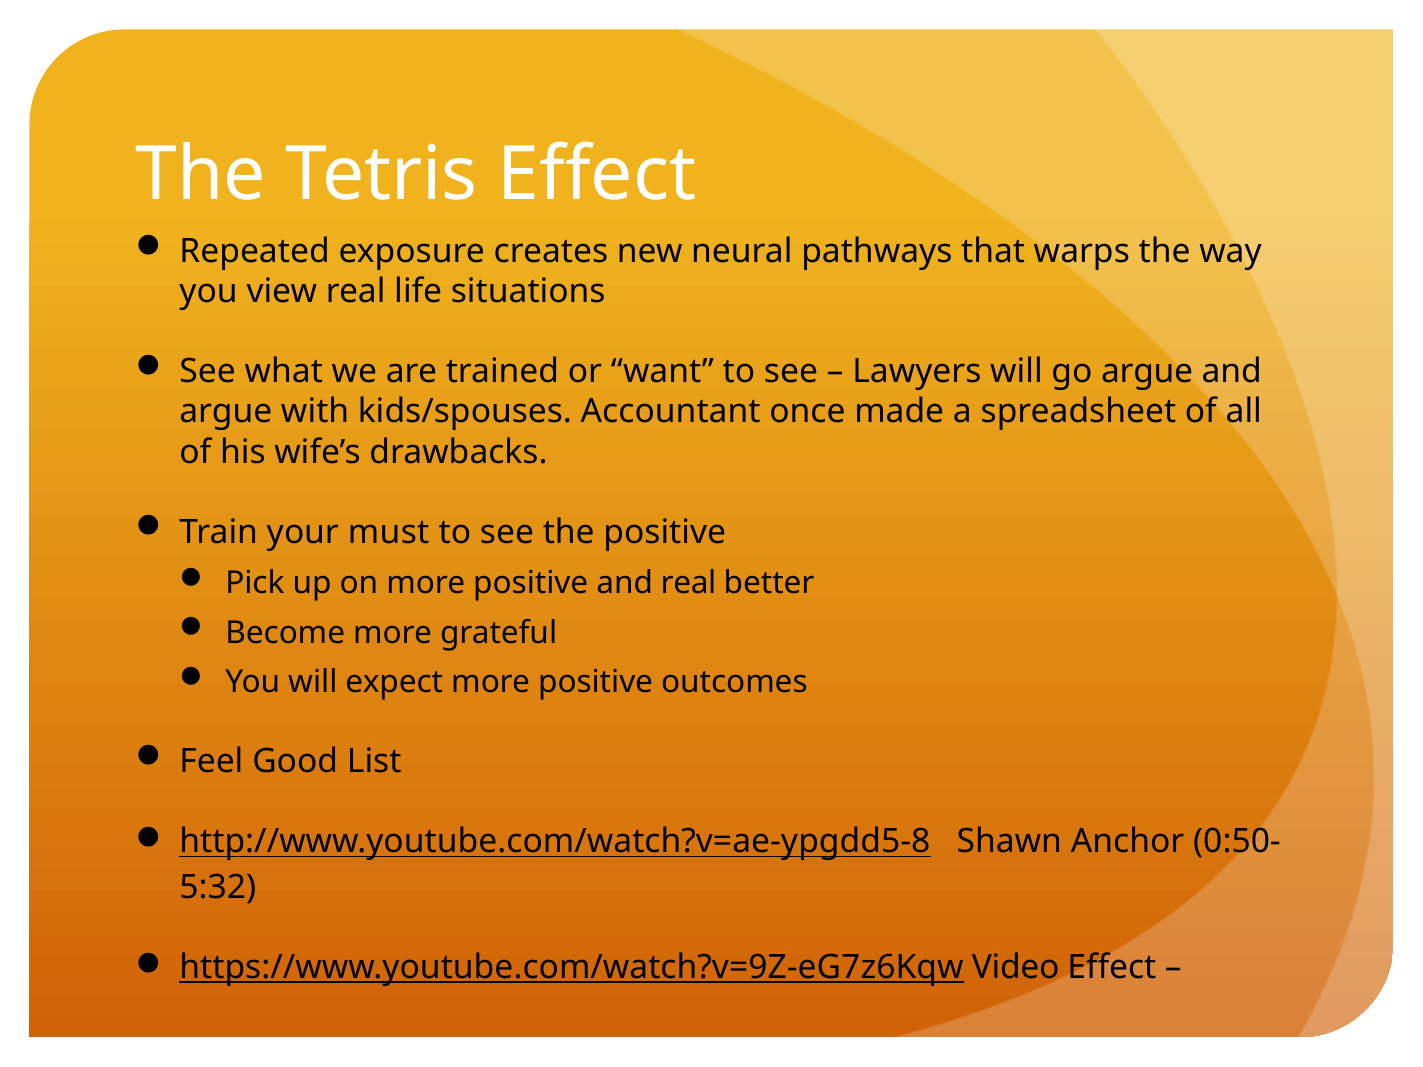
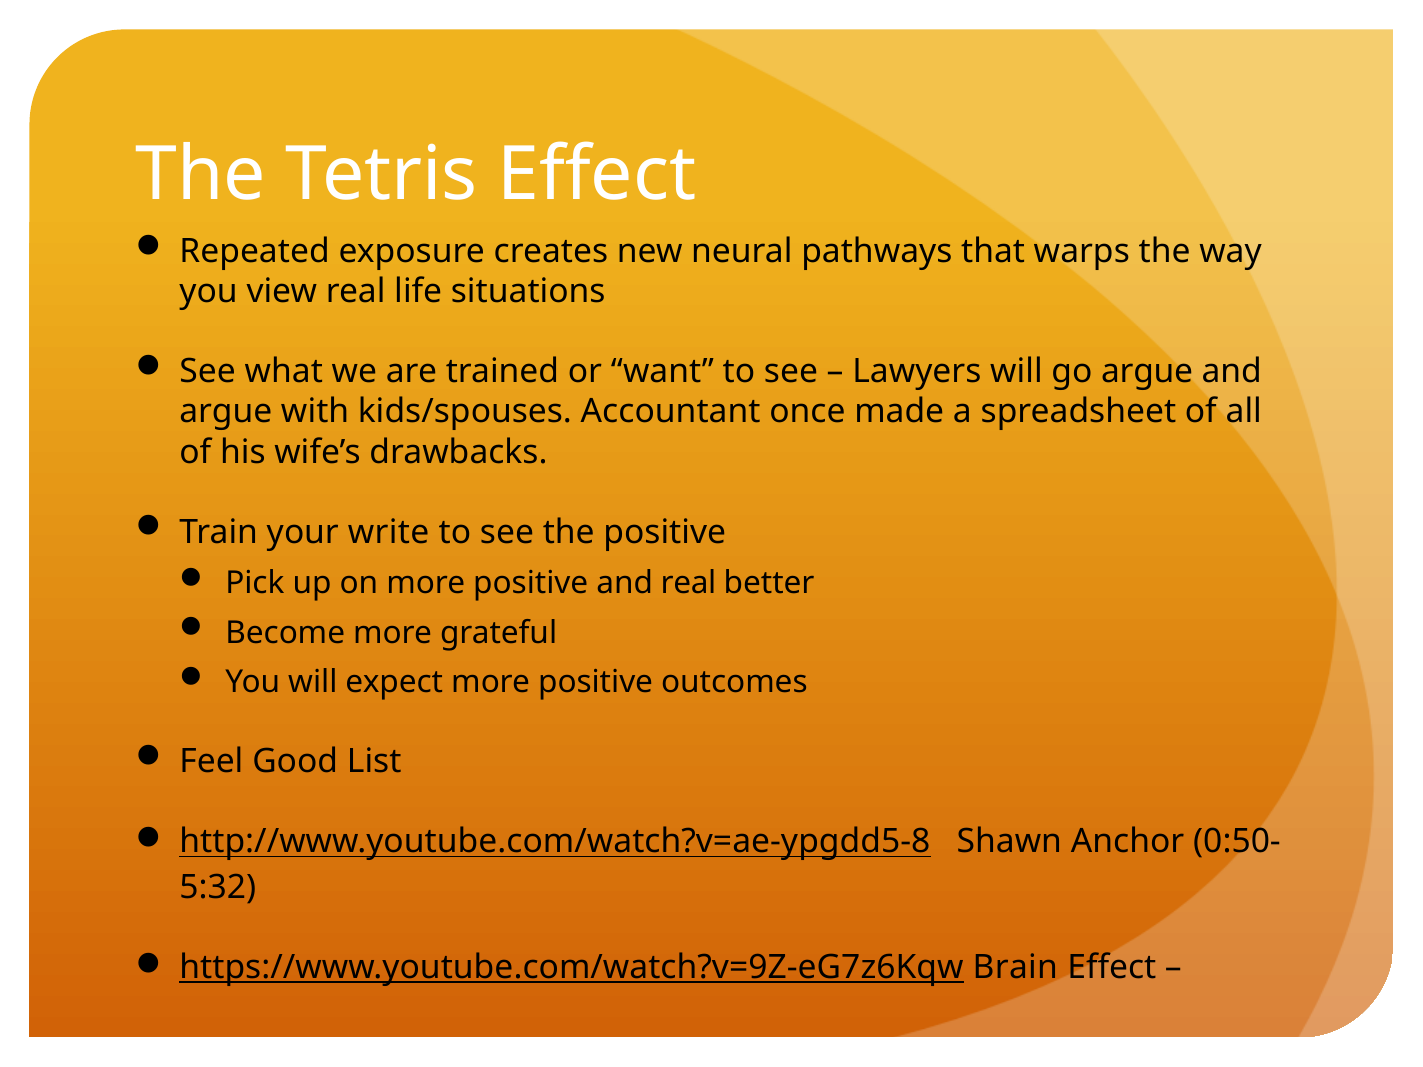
must: must -> write
Video: Video -> Brain
